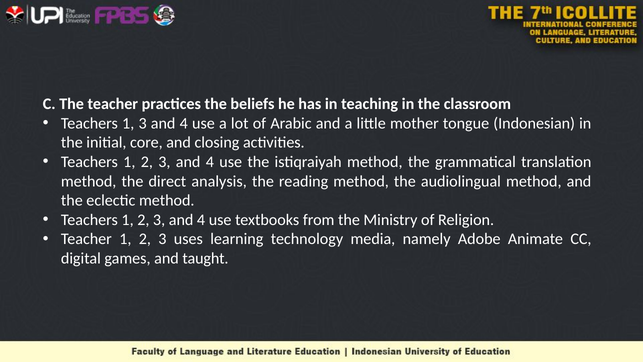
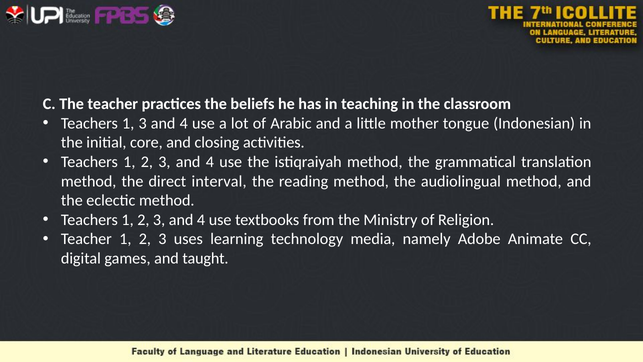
analysis: analysis -> interval
